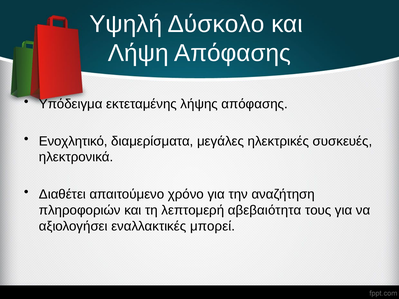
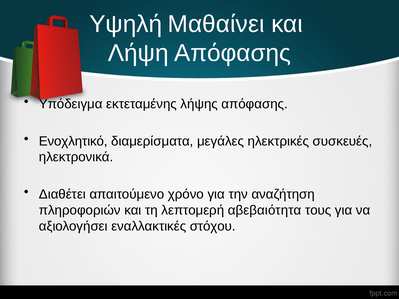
Δύσκολο: Δύσκολο -> Μαθαίνει
μπορεί: μπορεί -> στόχου
